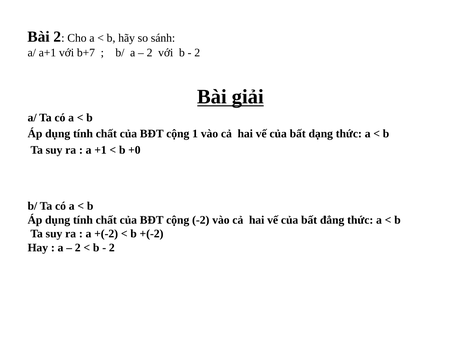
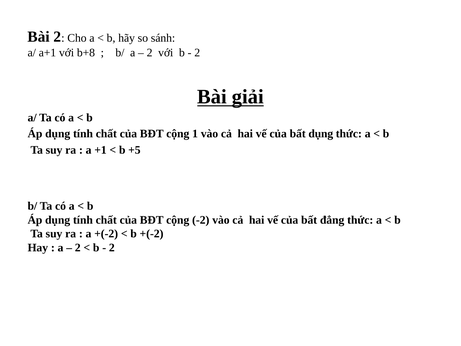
b+7: b+7 -> b+8
bất dạng: dạng -> dụng
+0: +0 -> +5
